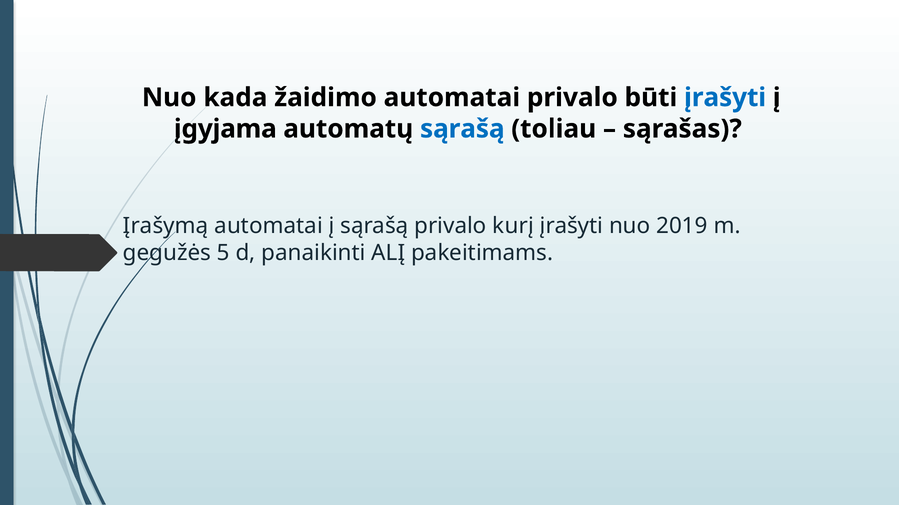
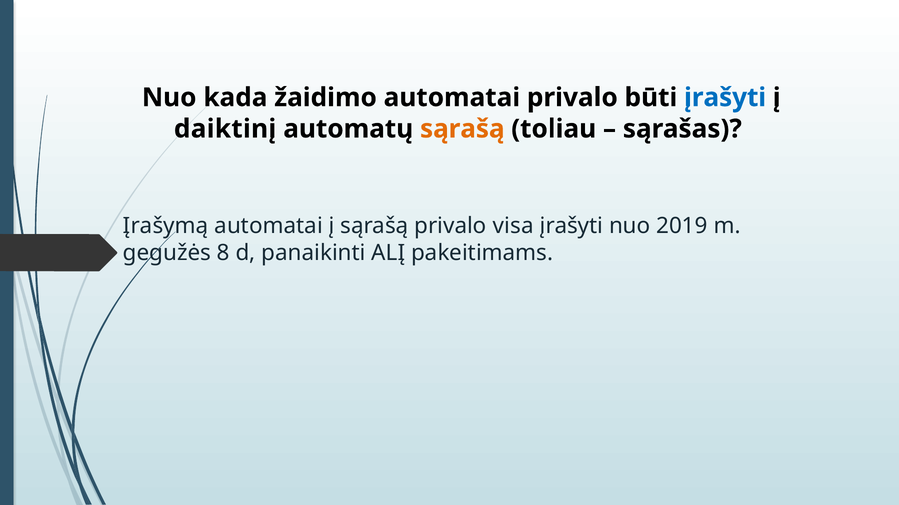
įgyjama: įgyjama -> daiktinį
sąrašą at (462, 129) colour: blue -> orange
kurį: kurį -> visa
5: 5 -> 8
